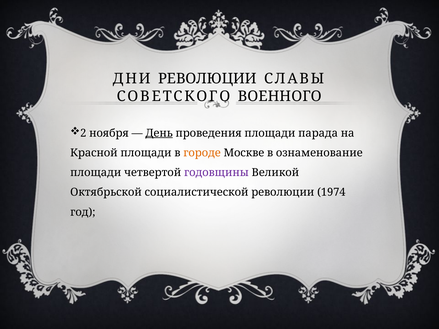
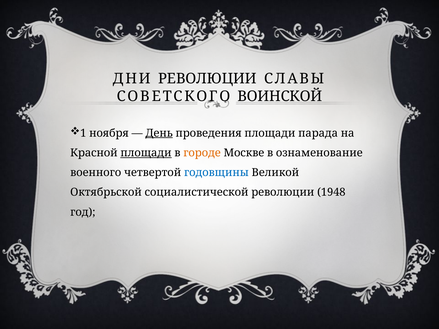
ВОЕННОГО: ВОЕННОГО -> ВОИНСКОЙ
2: 2 -> 1
площади at (146, 153) underline: none -> present
площади at (96, 173): площади -> военного
годовщины colour: purple -> blue
1974: 1974 -> 1948
